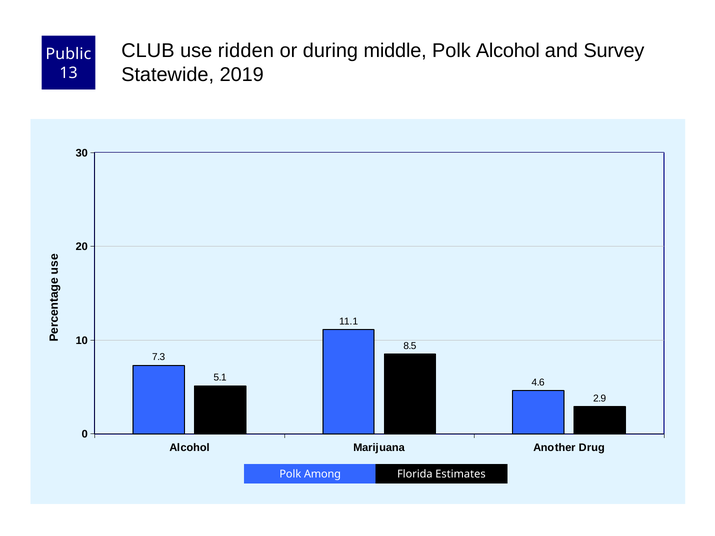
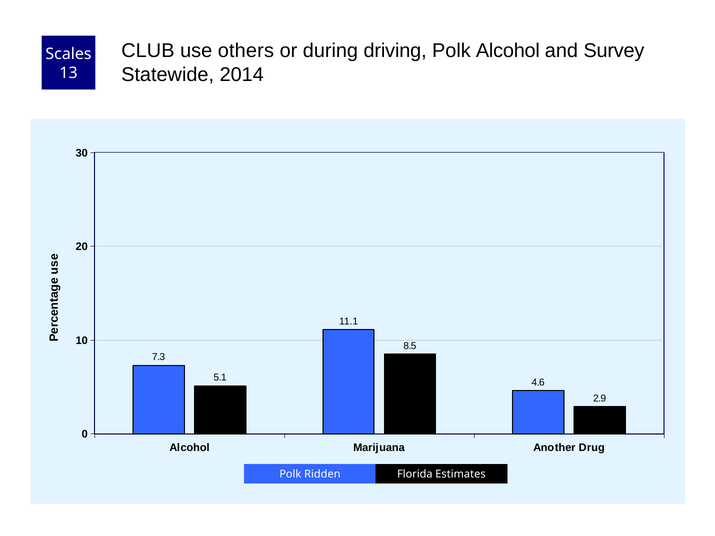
ridden: ridden -> others
middle: middle -> driving
Public: Public -> Scales
2019: 2019 -> 2014
Among: Among -> Ridden
